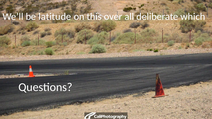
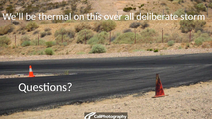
latitude: latitude -> thermal
which: which -> storm
